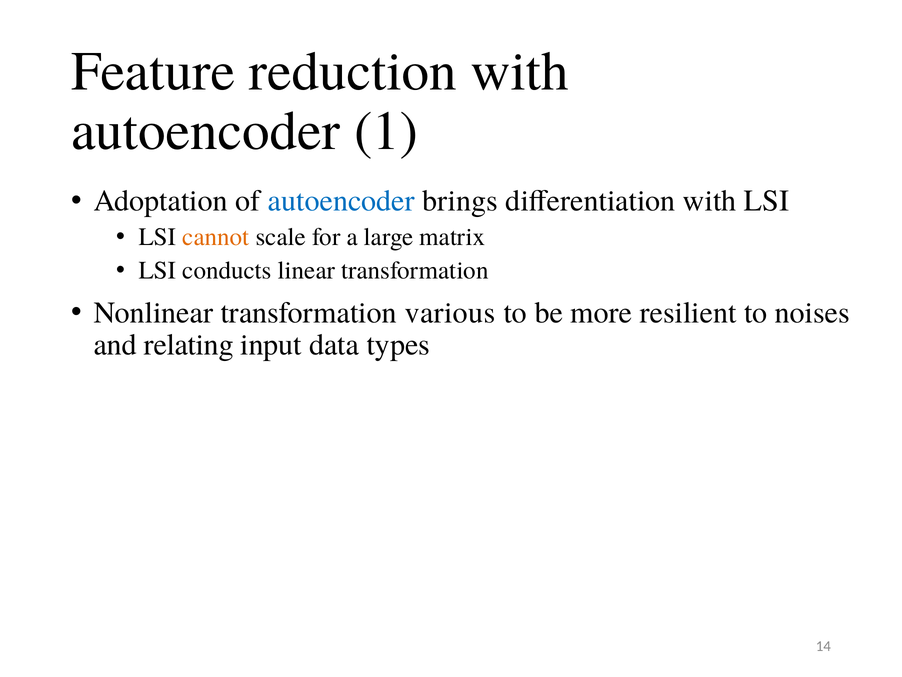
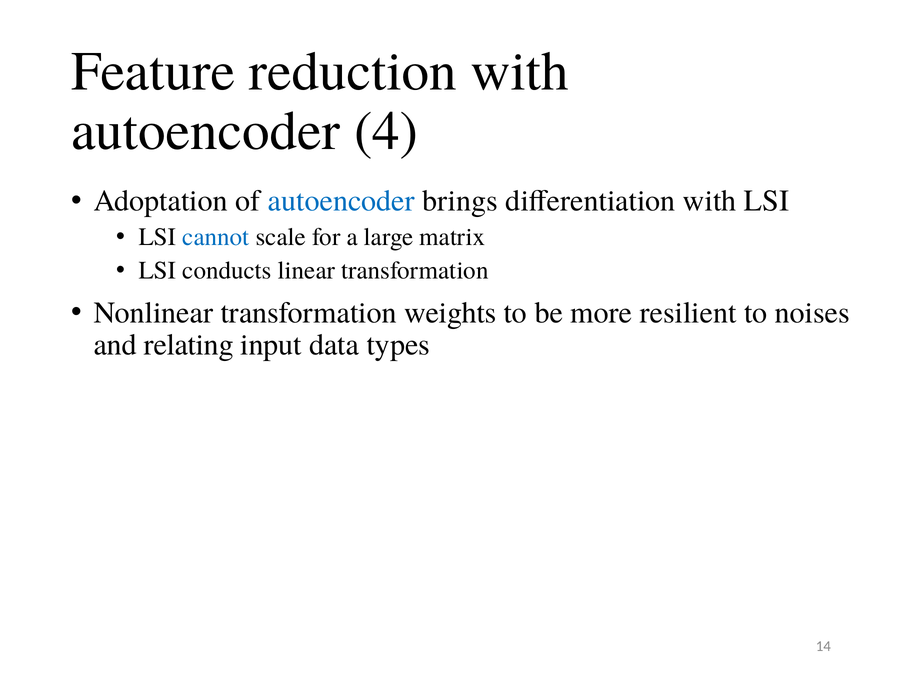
1: 1 -> 4
cannot colour: orange -> blue
various: various -> weights
